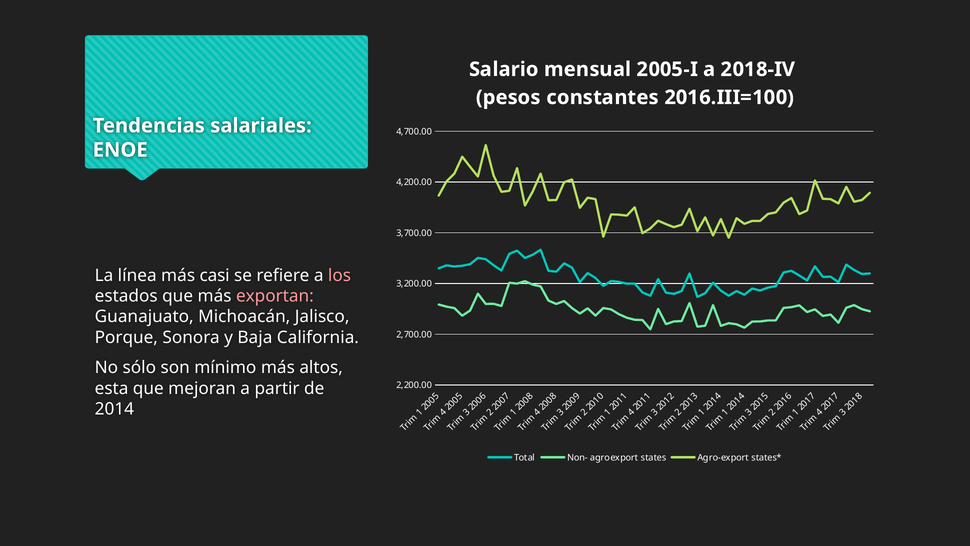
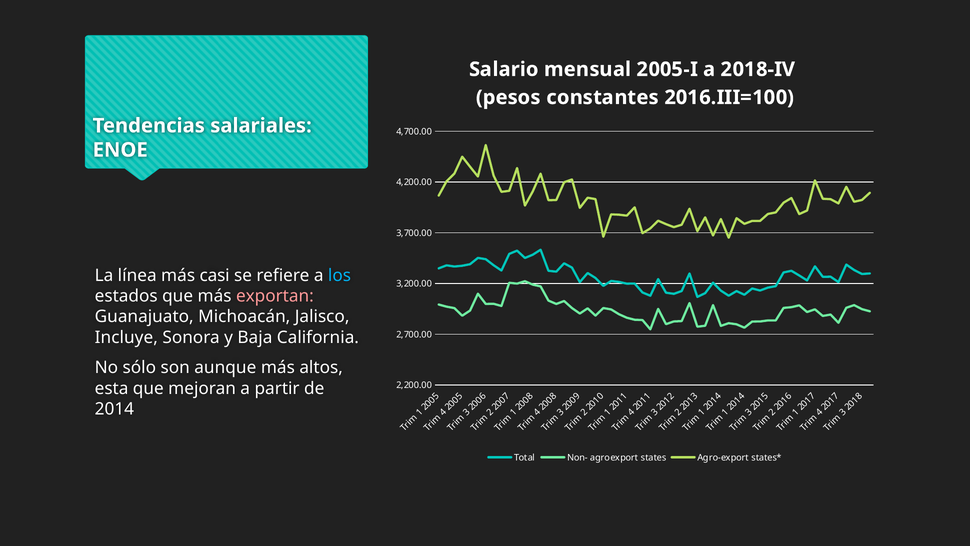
los colour: pink -> light blue
Porque: Porque -> Incluye
mínimo: mínimo -> aunque
